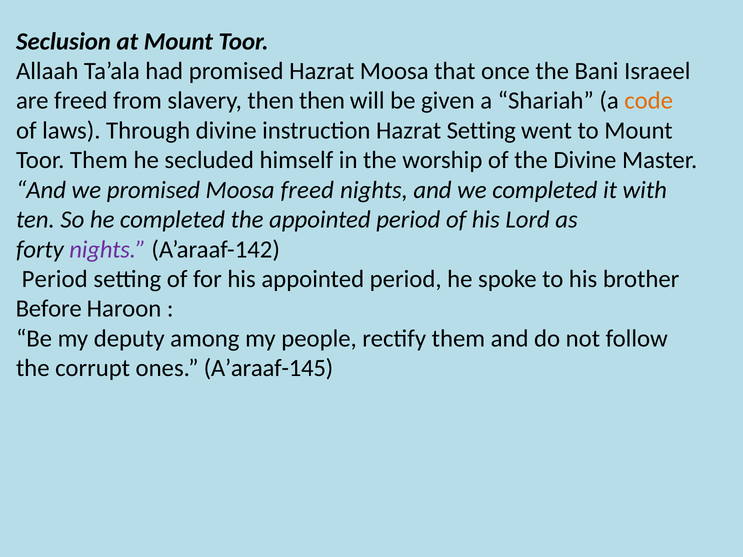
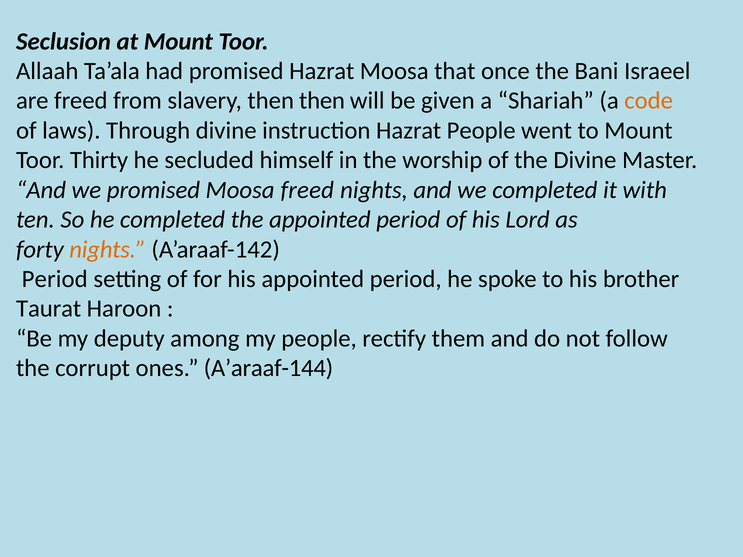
Hazrat Setting: Setting -> People
Toor Them: Them -> Thirty
nights at (108, 249) colour: purple -> orange
Before: Before -> Taurat
A’araaf-145: A’araaf-145 -> A’araaf-144
